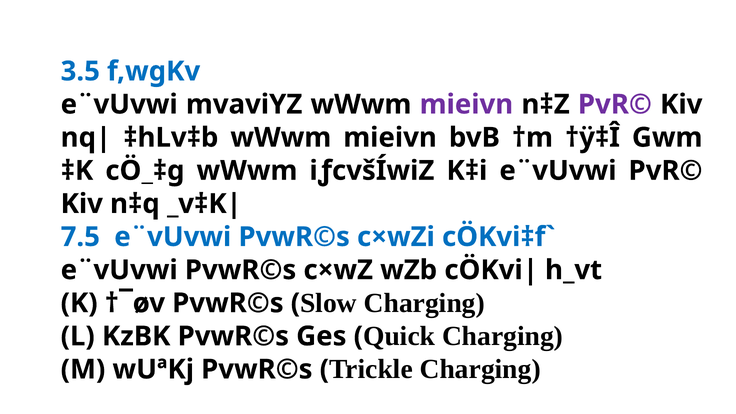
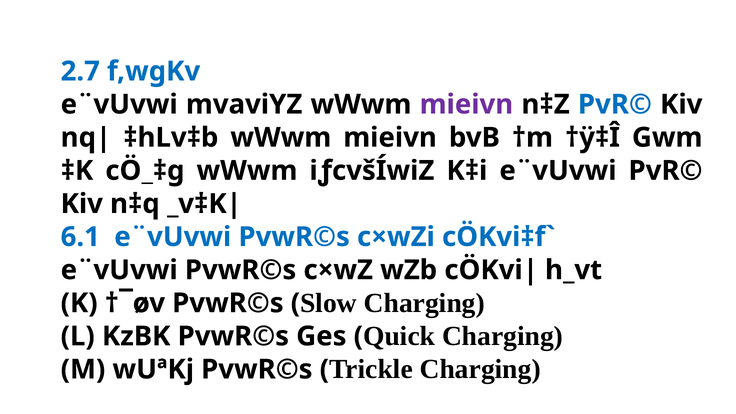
3.5: 3.5 -> 2.7
PvR© at (615, 104) colour: purple -> blue
7.5: 7.5 -> 6.1
